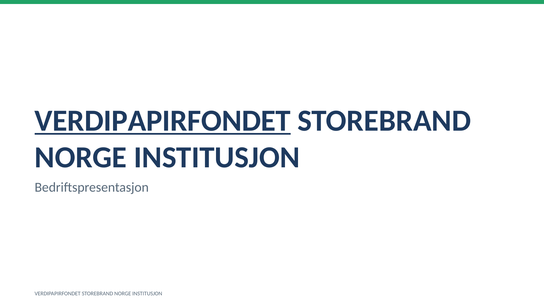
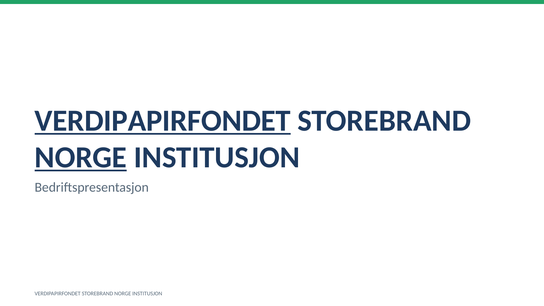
NORGE at (81, 157) underline: none -> present
